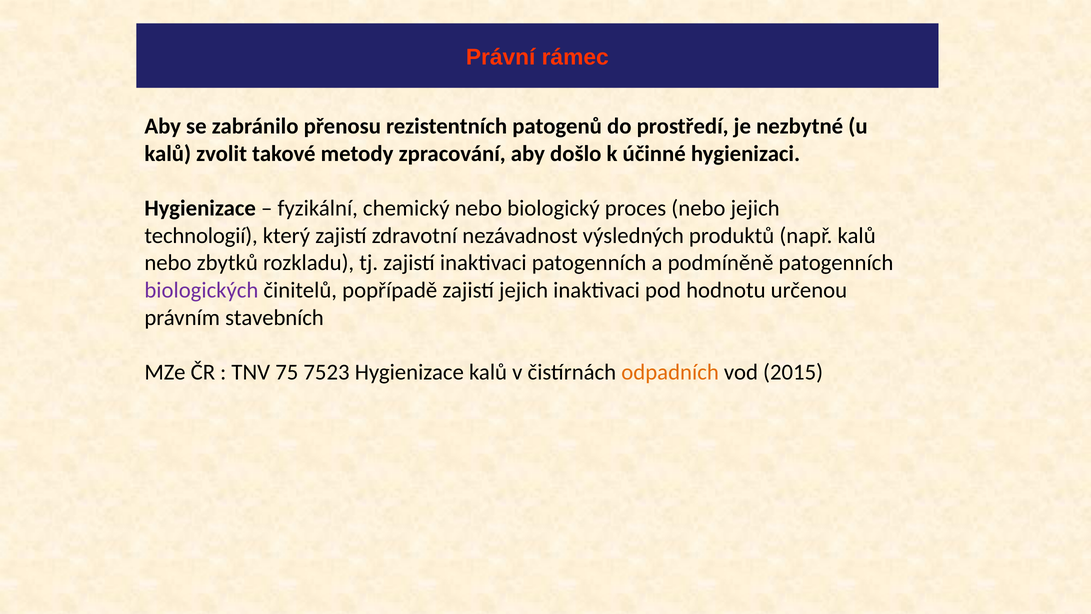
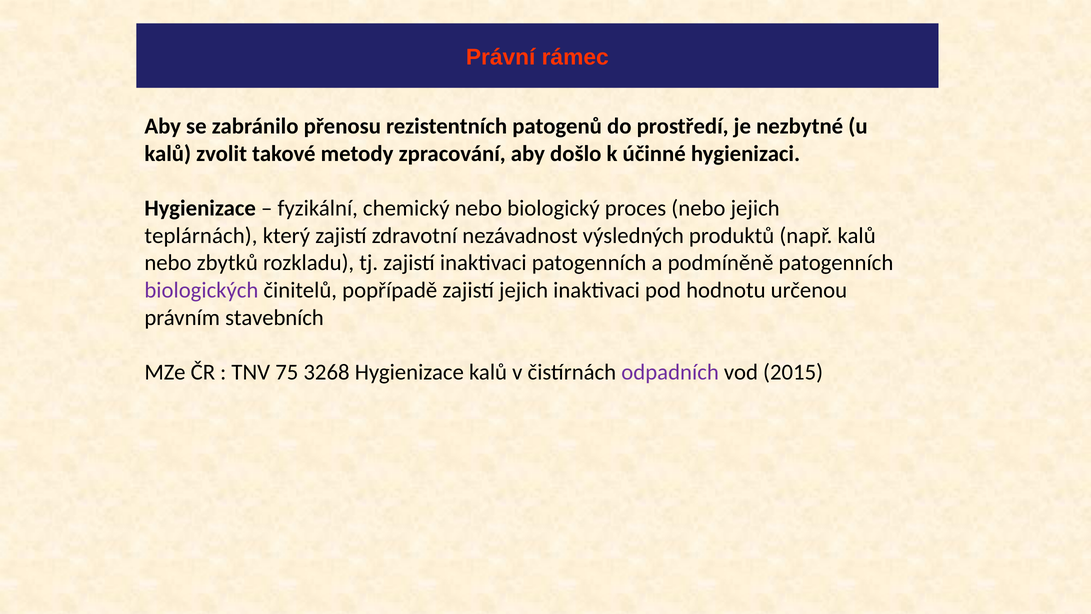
technologií: technologií -> teplárnách
7523: 7523 -> 3268
odpadních colour: orange -> purple
